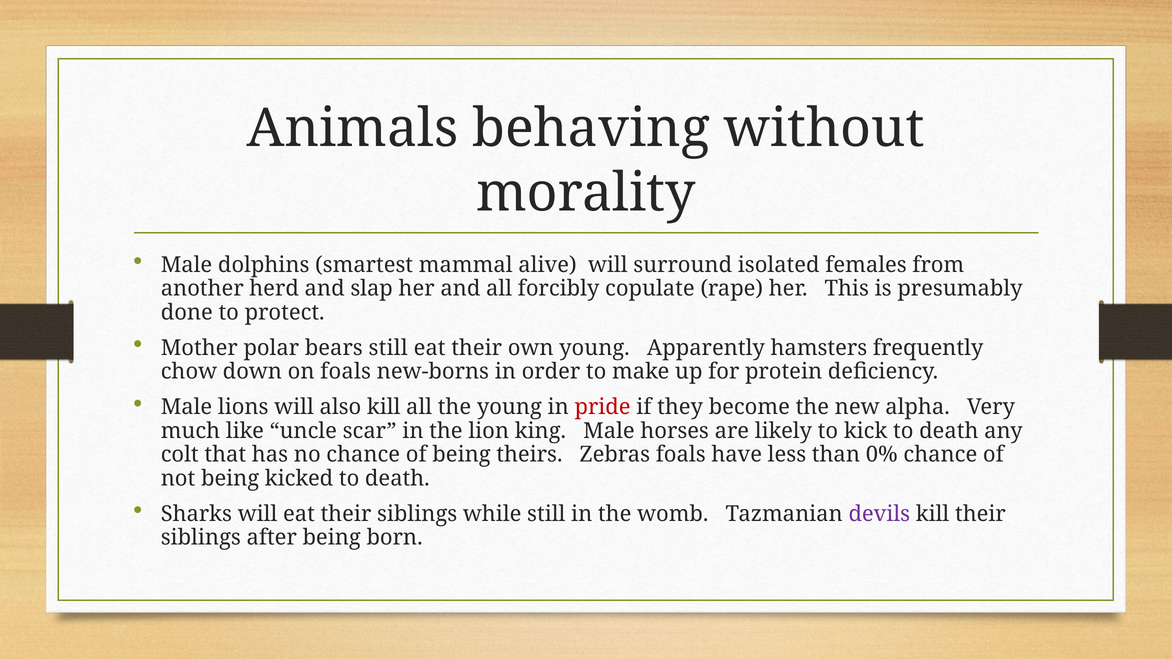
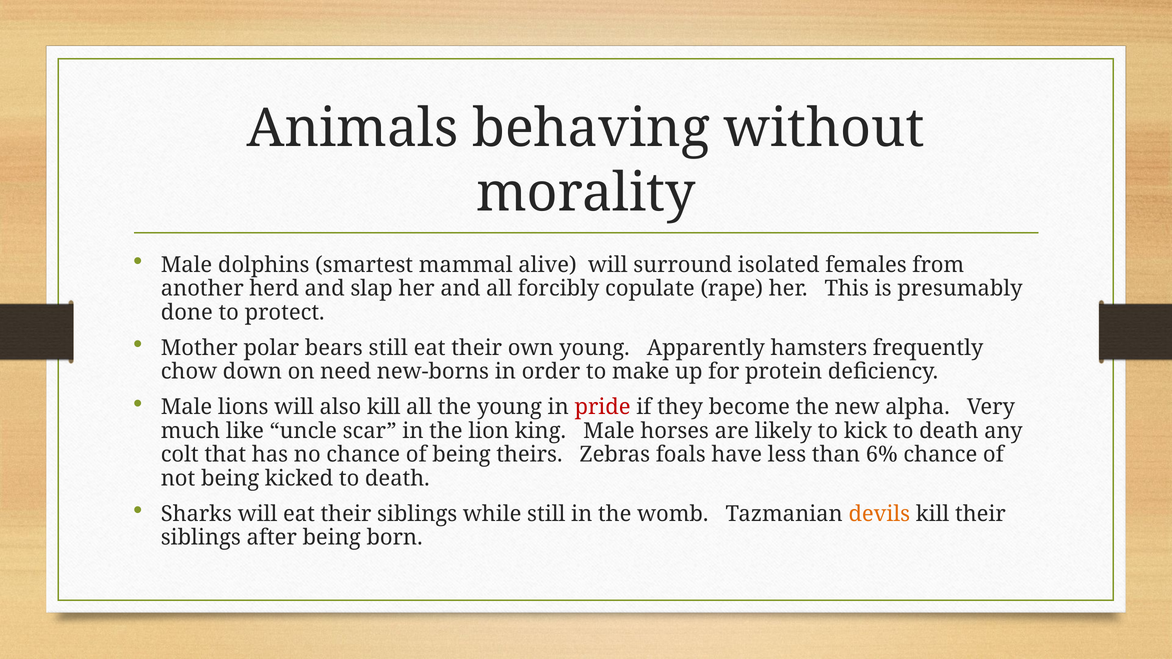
on foals: foals -> need
0%: 0% -> 6%
devils colour: purple -> orange
